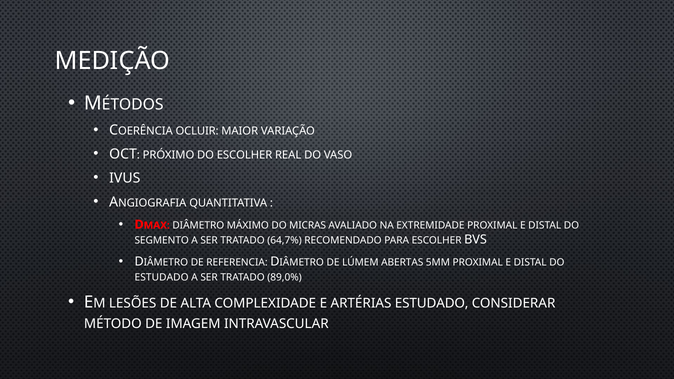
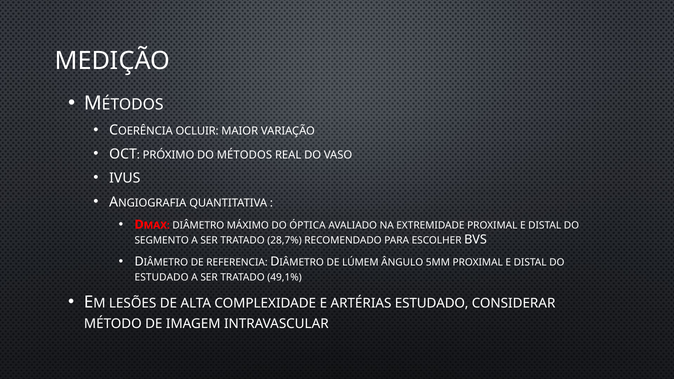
DO ESCOLHER: ESCOLHER -> MÉTODOS
MICRAS: MICRAS -> ÓPTICA
64,7%: 64,7% -> 28,7%
ABERTAS: ABERTAS -> ÂNGULO
89,0%: 89,0% -> 49,1%
